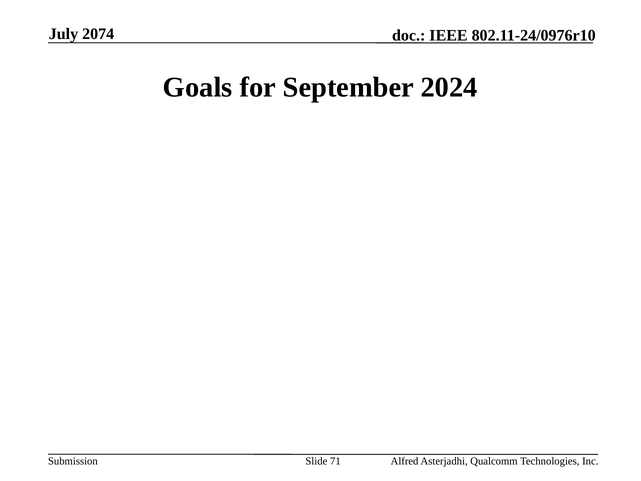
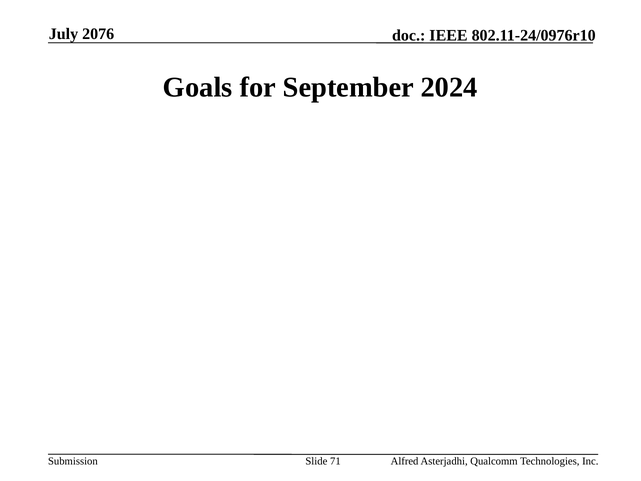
2074: 2074 -> 2076
